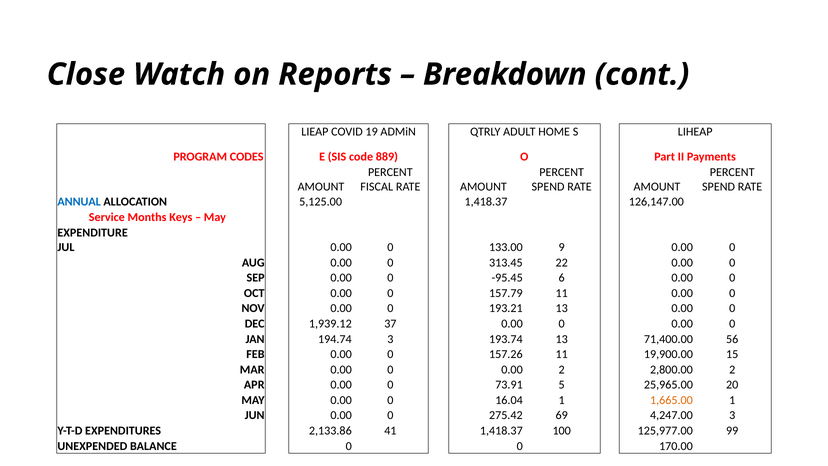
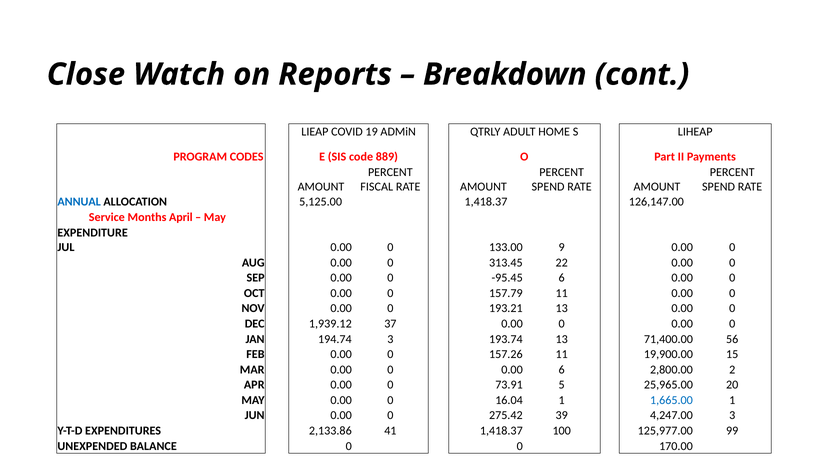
Keys: Keys -> April
0.00 2: 2 -> 6
1,665.00 colour: orange -> blue
69: 69 -> 39
